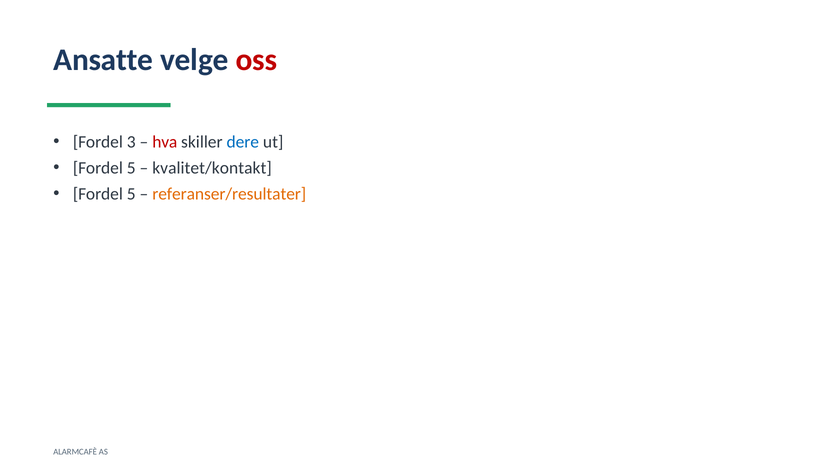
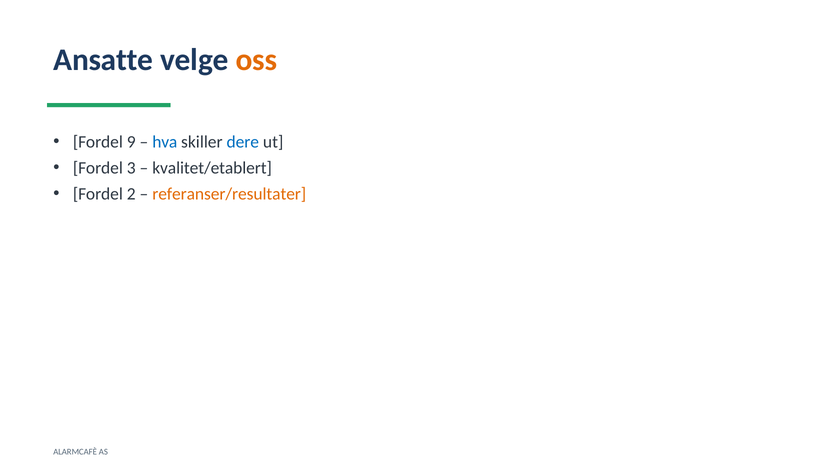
oss colour: red -> orange
3: 3 -> 9
hva colour: red -> blue
5 at (131, 168): 5 -> 3
kvalitet/kontakt: kvalitet/kontakt -> kvalitet/etablert
5 at (131, 194): 5 -> 2
